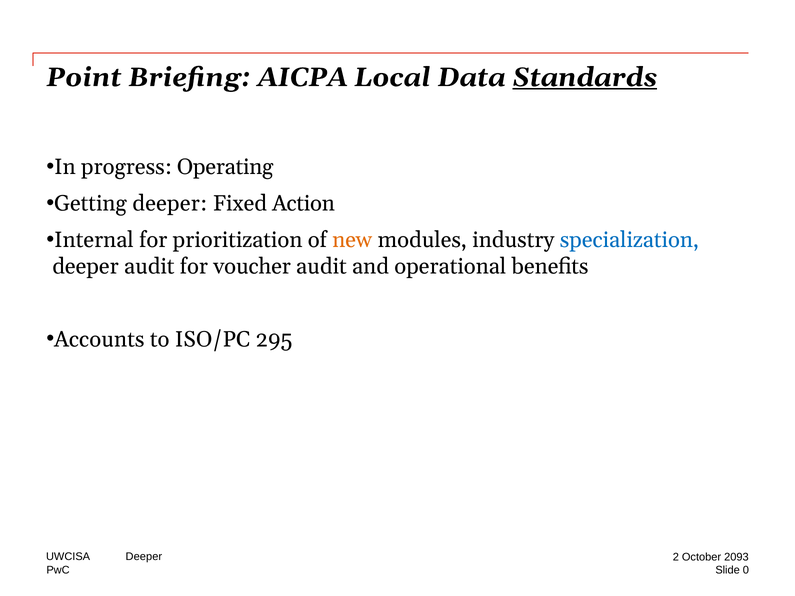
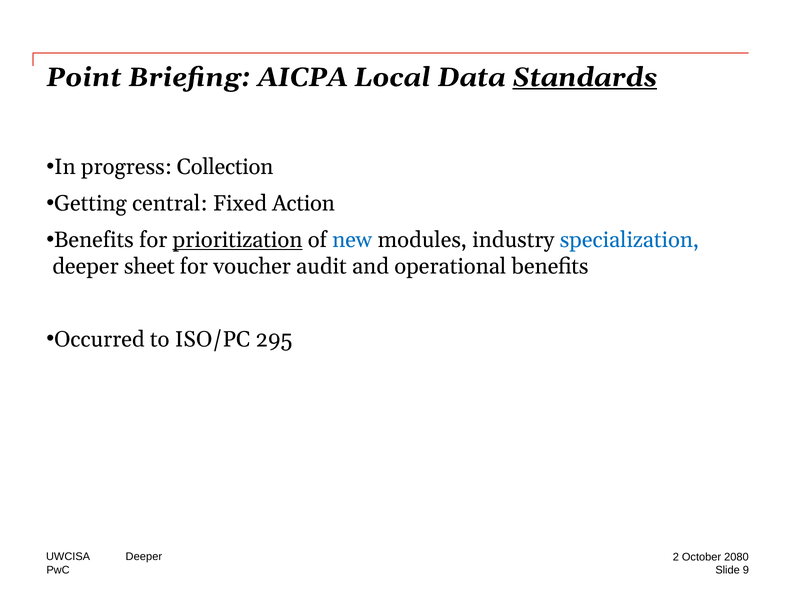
Operating: Operating -> Collection
Getting deeper: deeper -> central
Internal at (94, 240): Internal -> Benefits
prioritization underline: none -> present
new colour: orange -> blue
deeper audit: audit -> sheet
Accounts: Accounts -> Occurred
2093: 2093 -> 2080
0: 0 -> 9
